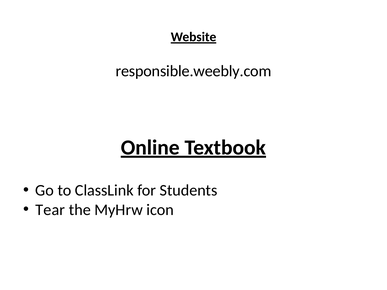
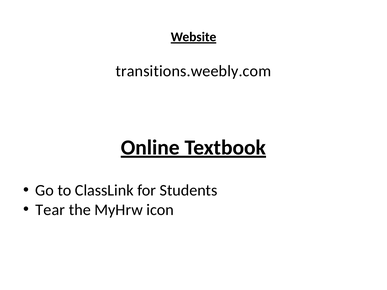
responsible.weebly.com: responsible.weebly.com -> transitions.weebly.com
